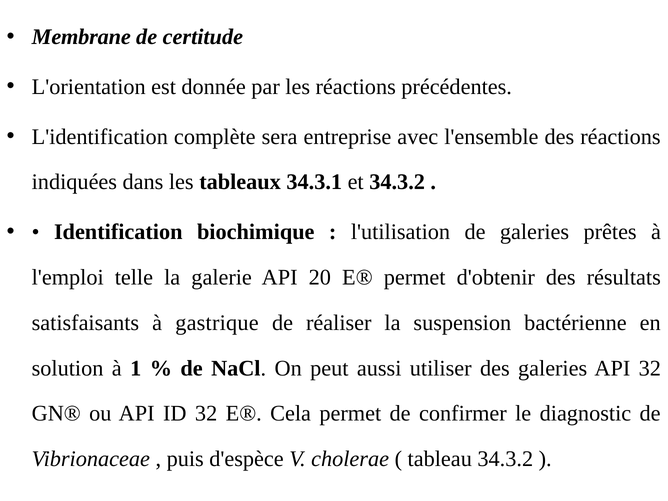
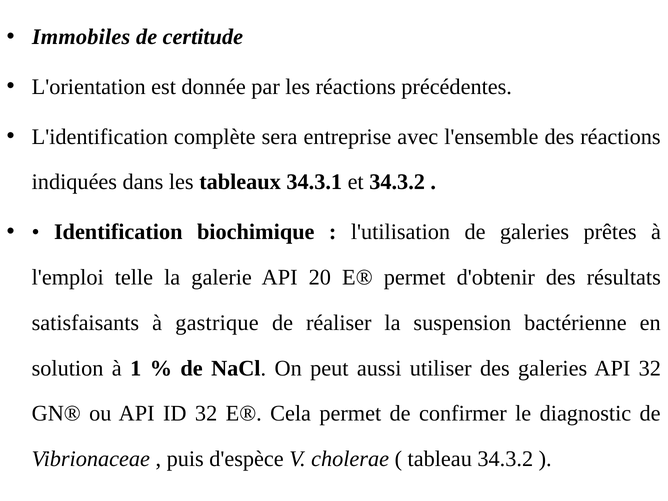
Membrane: Membrane -> Immobiles
